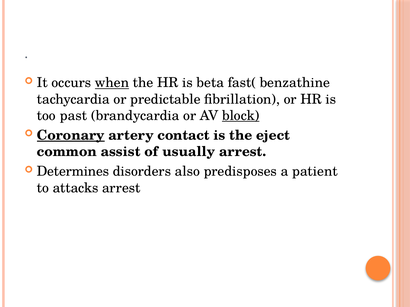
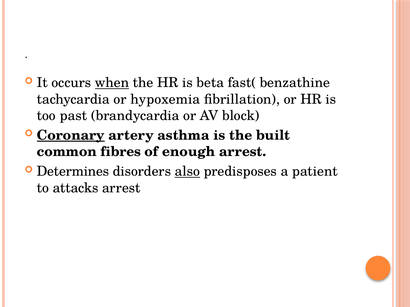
predictable: predictable -> hypoxemia
block underline: present -> none
contact: contact -> asthma
eject: eject -> built
assist: assist -> fibres
usually: usually -> enough
also underline: none -> present
